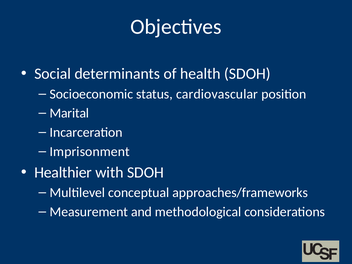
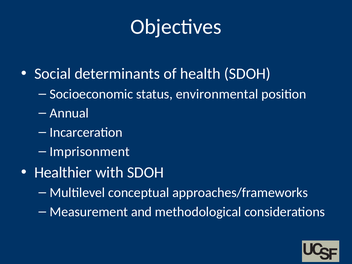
cardiovascular: cardiovascular -> environmental
Marital: Marital -> Annual
